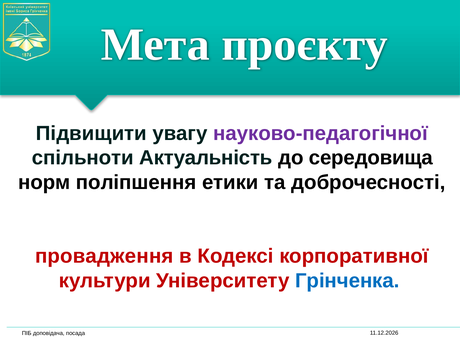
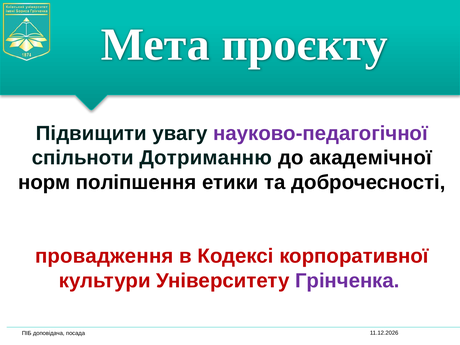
Актуальність: Актуальність -> Дотриманню
середовища: середовища -> академічної
Грінченка colour: blue -> purple
